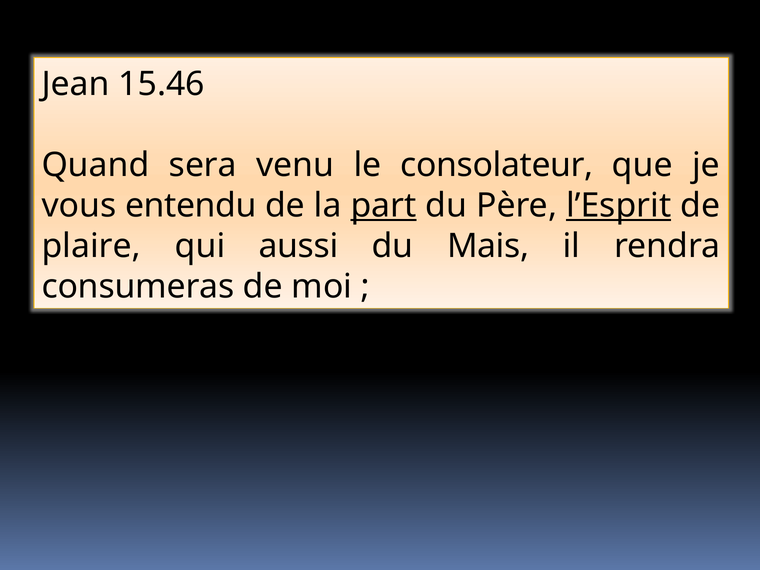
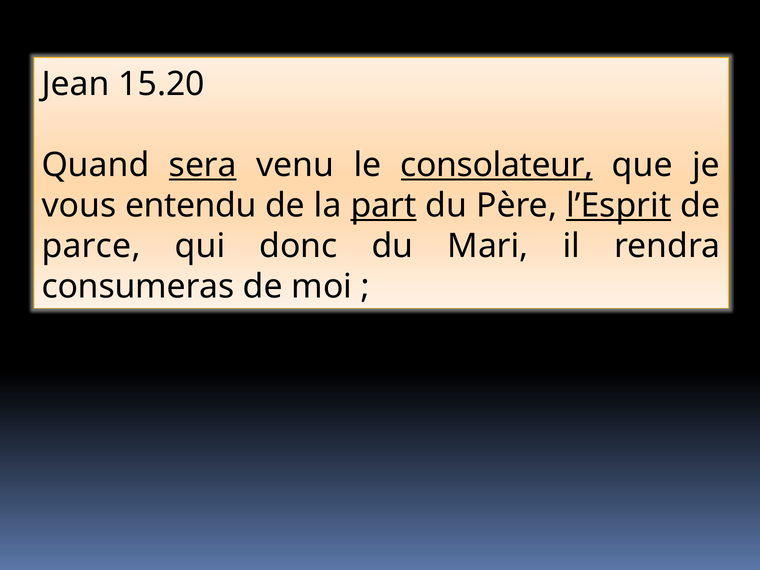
15.46: 15.46 -> 15.20
sera underline: none -> present
consolateur underline: none -> present
plaire: plaire -> parce
aussi: aussi -> donc
Mais: Mais -> Mari
